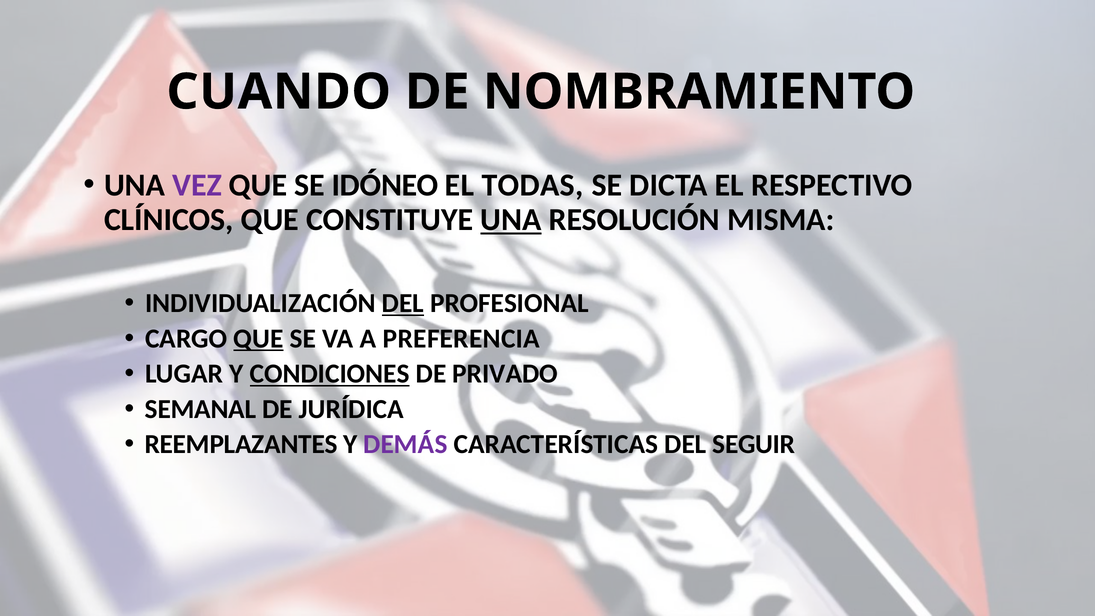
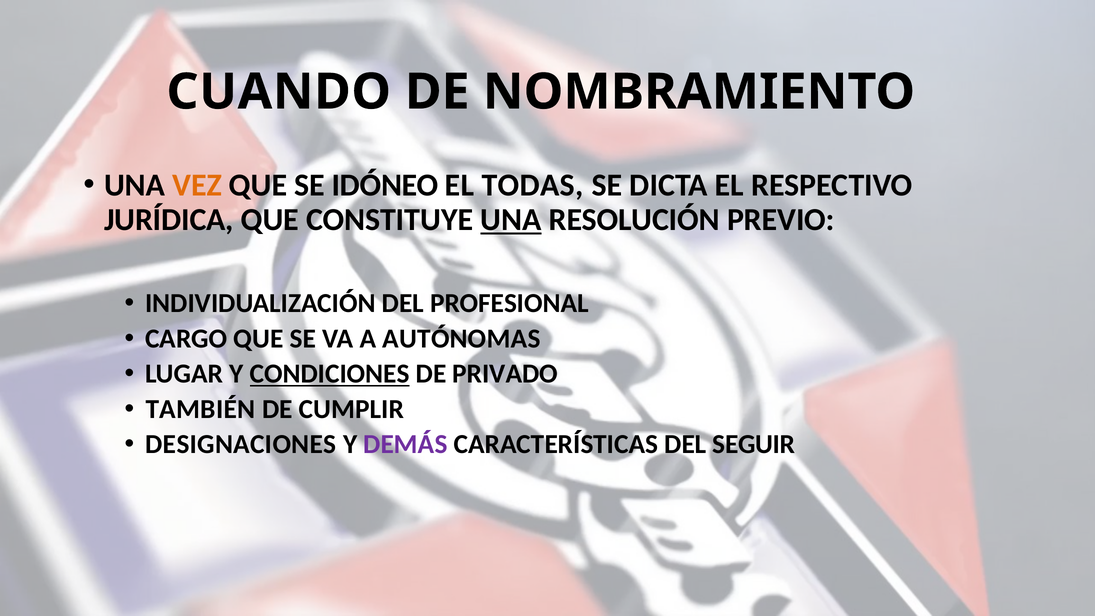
VEZ colour: purple -> orange
CLÍNICOS: CLÍNICOS -> JURÍDICA
MISMA: MISMA -> PREVIO
DEL at (403, 303) underline: present -> none
QUE at (258, 339) underline: present -> none
PREFERENCIA: PREFERENCIA -> AUTÓNOMAS
SEMANAL: SEMANAL -> TAMBIÉN
JURÍDICA: JURÍDICA -> CUMPLIR
REEMPLAZANTES: REEMPLAZANTES -> DESIGNACIONES
